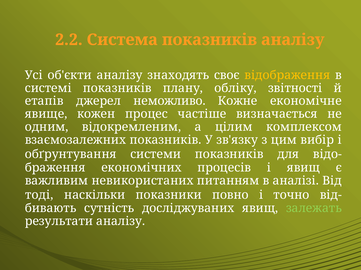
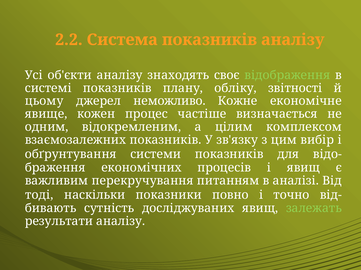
відображення colour: yellow -> light green
етапів: етапів -> цьому
невикористаних: невикористаних -> перекручування
